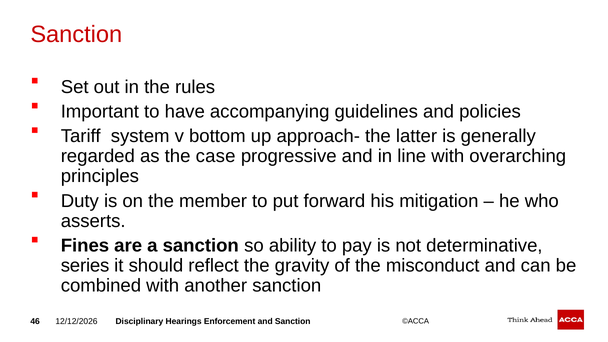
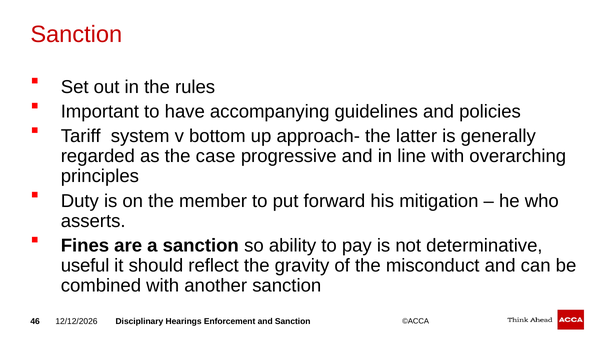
series: series -> useful
